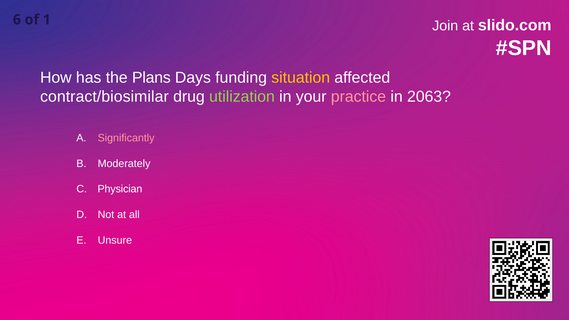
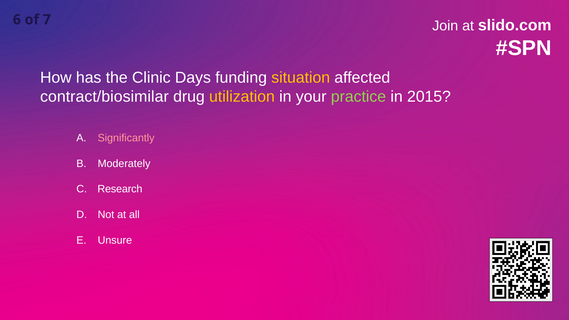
1: 1 -> 7
Plans: Plans -> Clinic
utilization colour: light green -> yellow
practice colour: pink -> light green
2063: 2063 -> 2015
Physician: Physician -> Research
